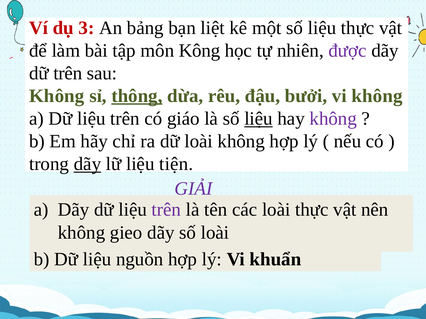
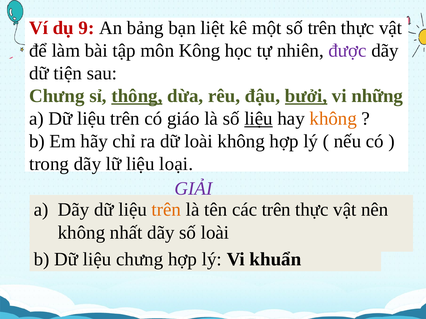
3: 3 -> 9
một số liệu: liệu -> trên
dữ trên: trên -> tiện
Không at (57, 96): Không -> Chưng
bưởi underline: none -> present
vi không: không -> những
không at (333, 119) colour: purple -> orange
dãy at (87, 164) underline: present -> none
tiện: tiện -> loại
trên at (166, 210) colour: purple -> orange
các loài: loài -> trên
gieo: gieo -> nhất
liệu nguồn: nguồn -> chưng
